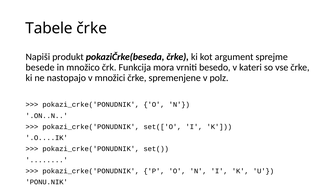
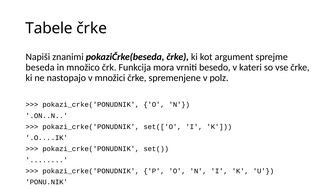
produkt: produkt -> znanimi
besede: besede -> beseda
